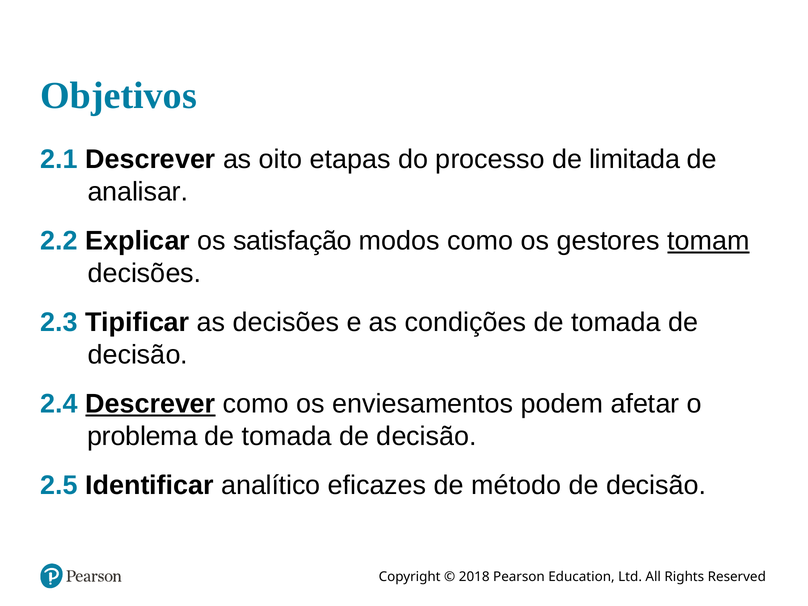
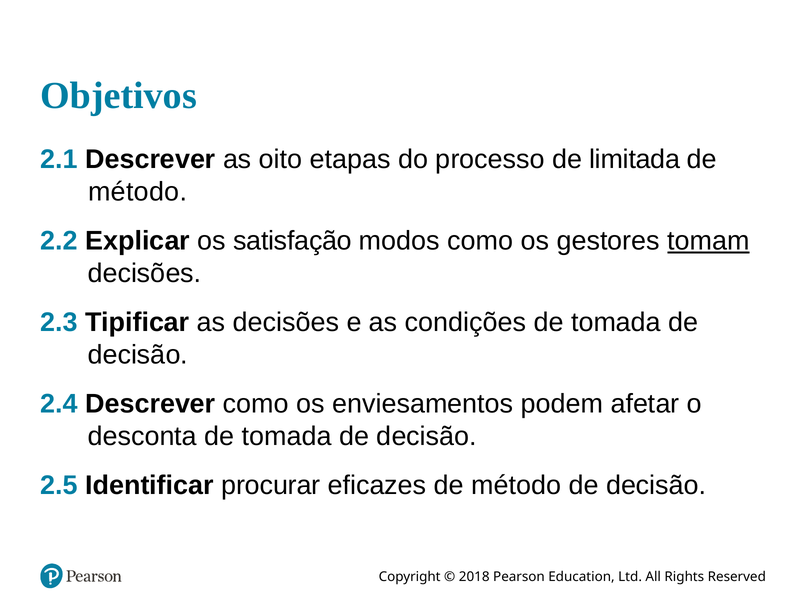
analisar at (138, 192): analisar -> método
Descrever at (150, 404) underline: present -> none
problema: problema -> desconta
analítico: analítico -> procurar
